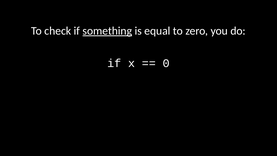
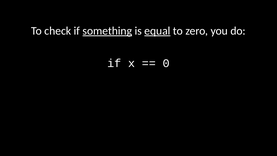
equal underline: none -> present
